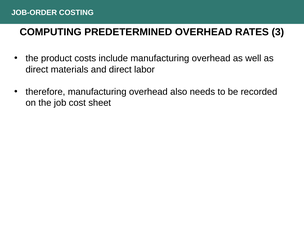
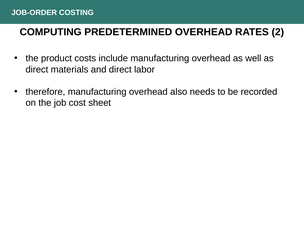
3: 3 -> 2
